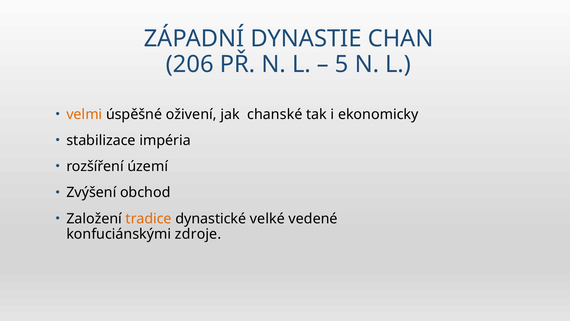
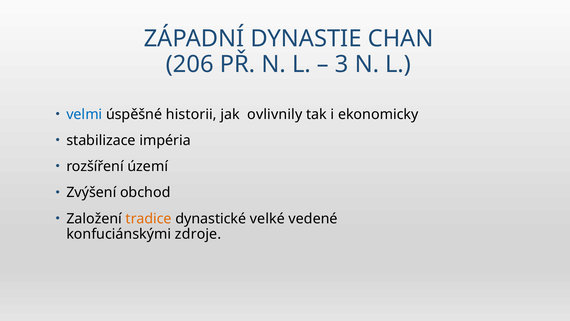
5: 5 -> 3
velmi colour: orange -> blue
oživení: oživení -> historii
chanské: chanské -> ovlivnily
